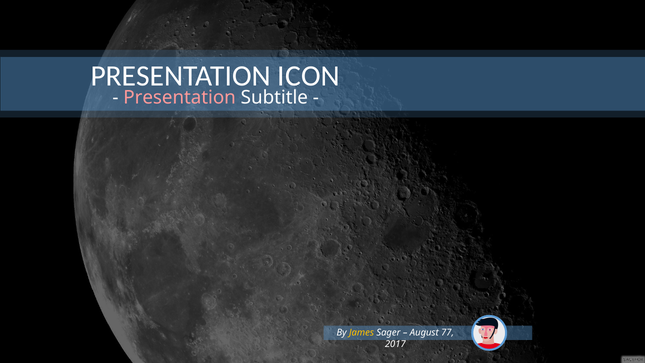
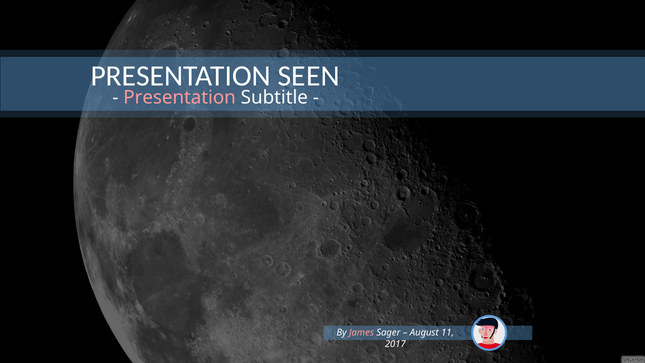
ICON: ICON -> SEEN
James colour: yellow -> pink
77: 77 -> 11
